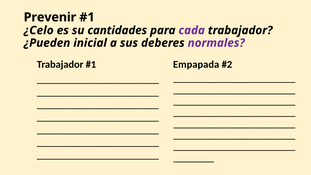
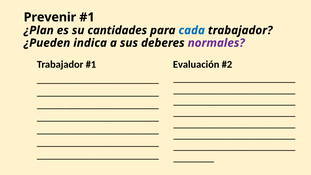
¿Celo: ¿Celo -> ¿Plan
cada colour: purple -> blue
inicial: inicial -> indica
Empapada: Empapada -> Evaluación
